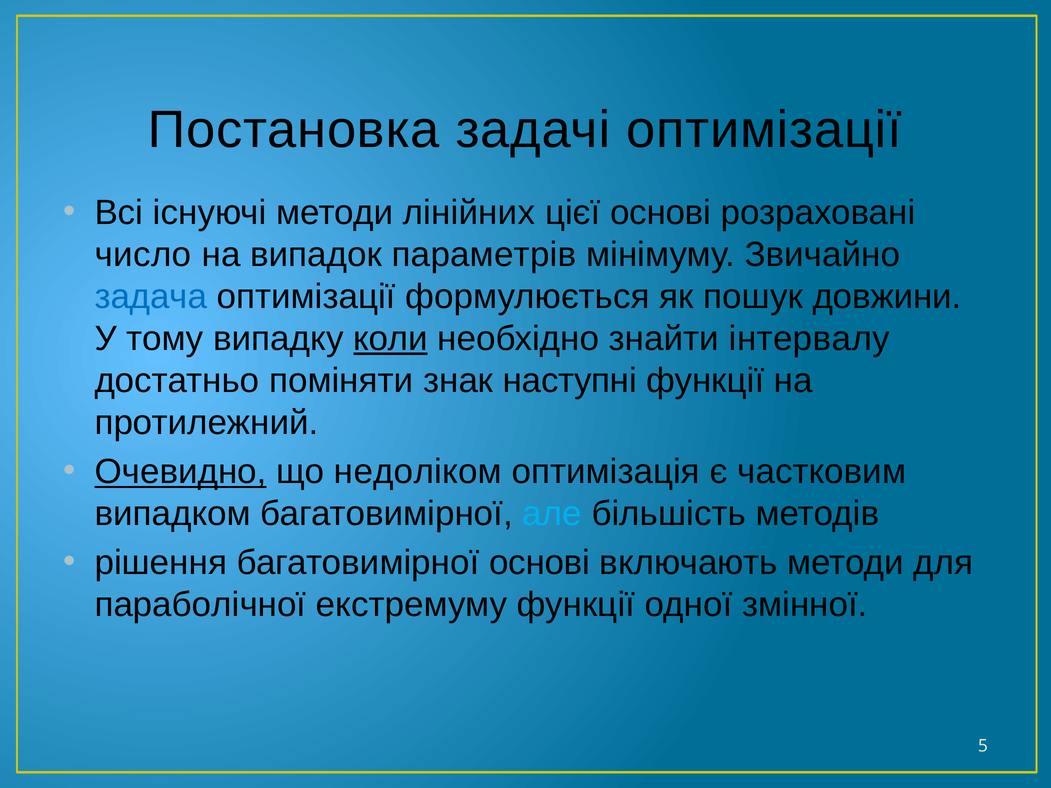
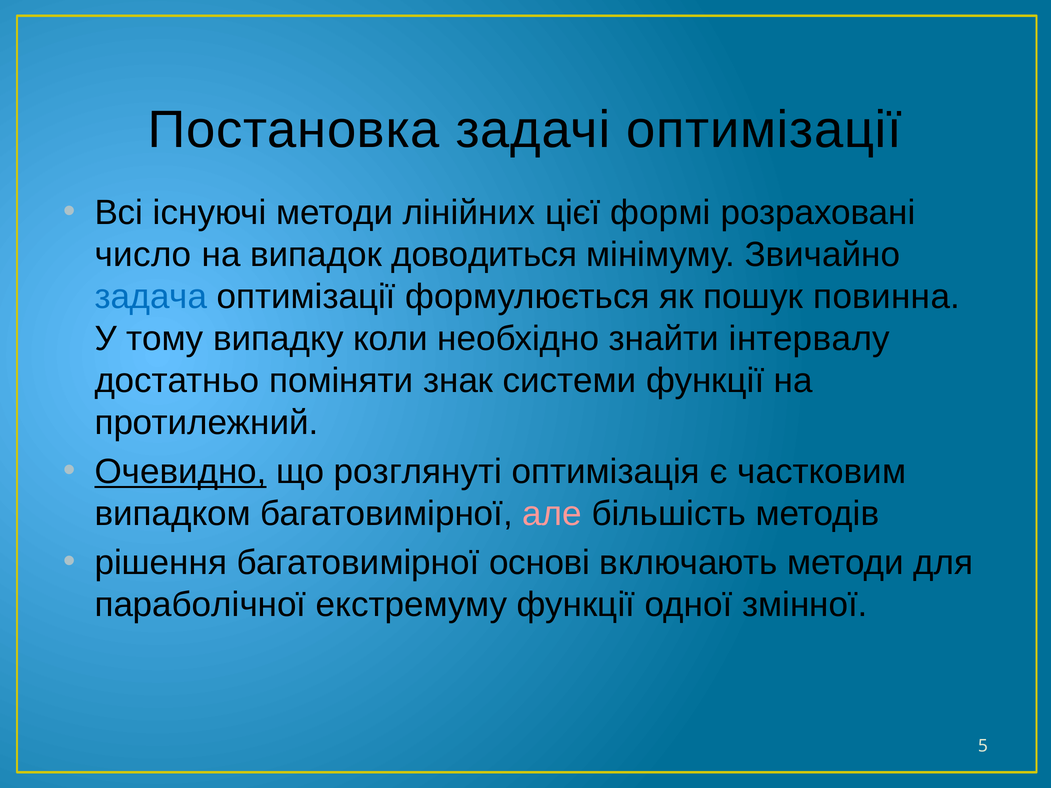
цієї основі: основі -> формі
параметрів: параметрів -> доводиться
довжини: довжини -> повинна
коли underline: present -> none
наступні: наступні -> системи
недоліком: недоліком -> розглянуті
але colour: light blue -> pink
